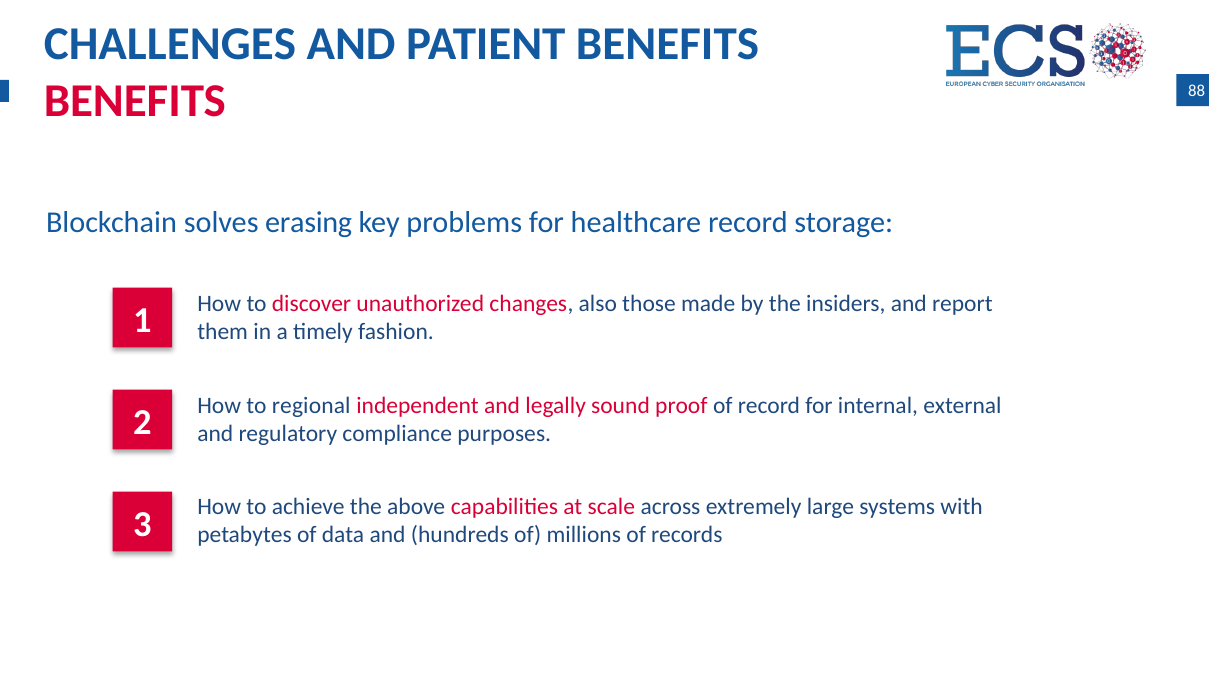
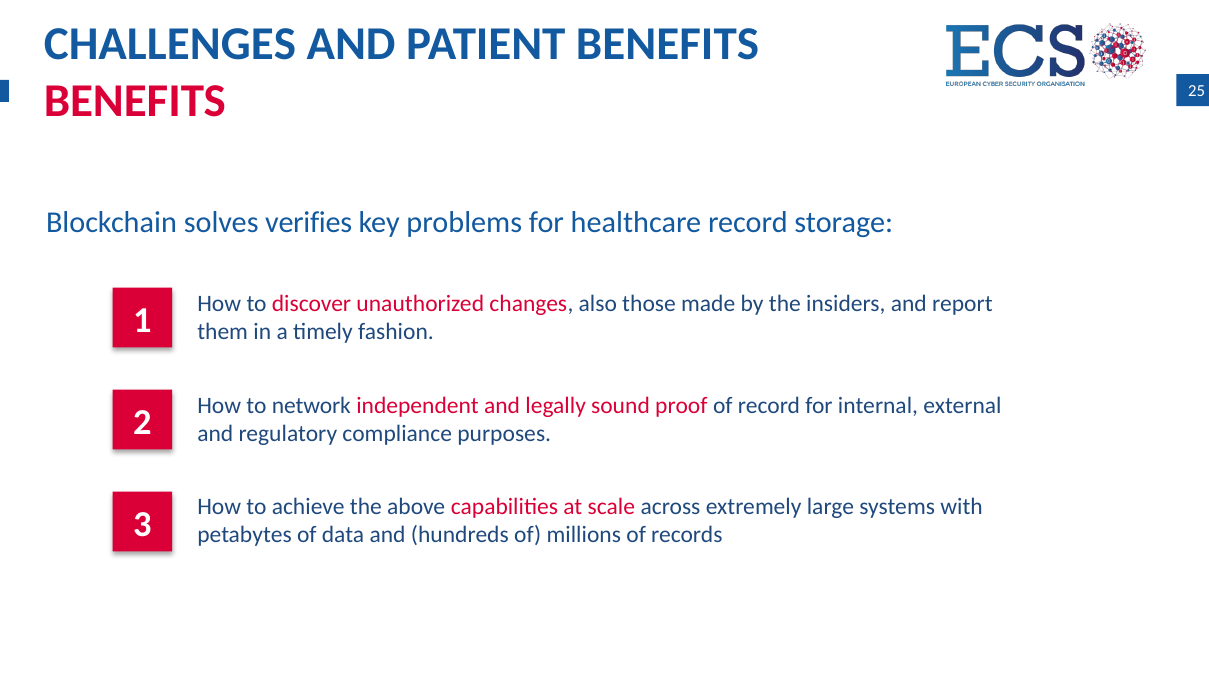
88: 88 -> 25
erasing: erasing -> verifies
regional: regional -> network
